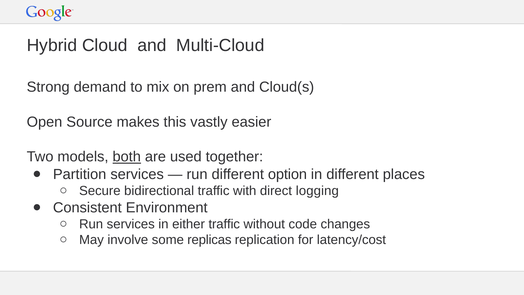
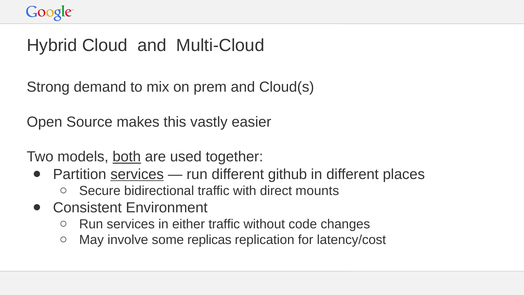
services at (137, 174) underline: none -> present
option: option -> github
logging: logging -> mounts
